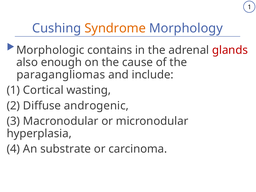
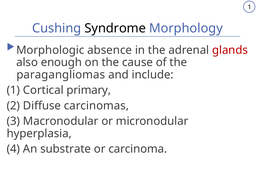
Syndrome colour: orange -> black
contains: contains -> absence
wasting: wasting -> primary
androgenic: androgenic -> carcinomas
